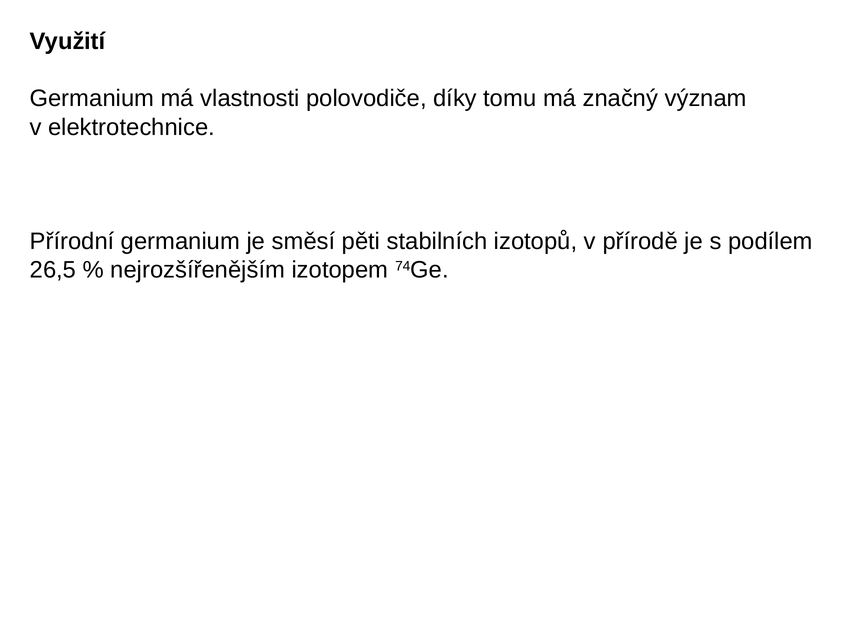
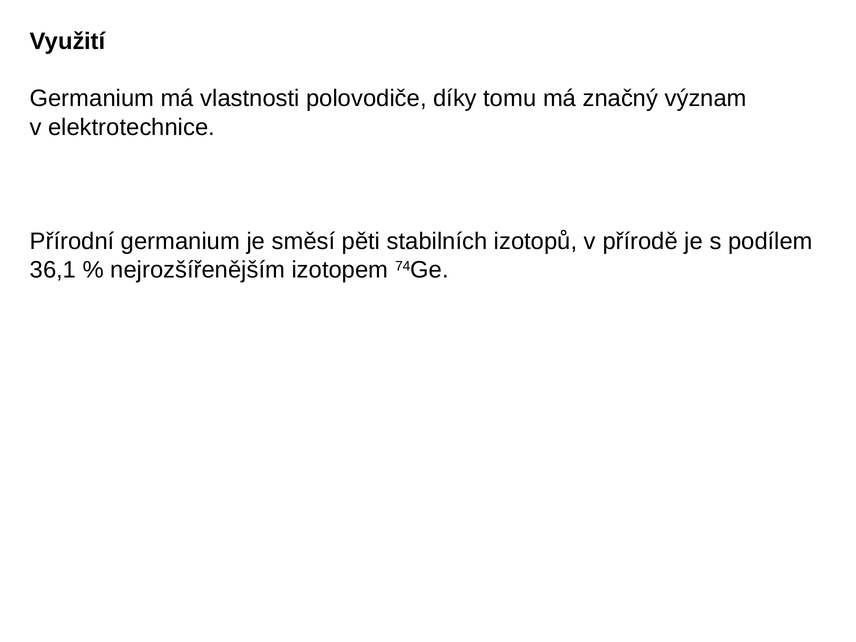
26,5: 26,5 -> 36,1
